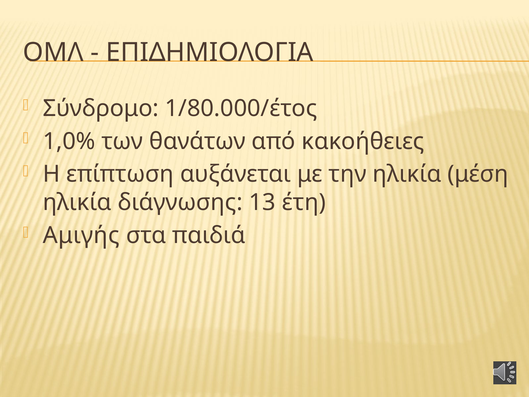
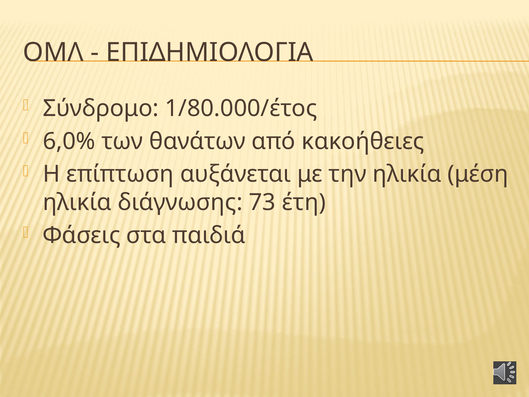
1,0%: 1,0% -> 6,0%
13: 13 -> 73
Αμιγής: Αμιγής -> Φάσεις
